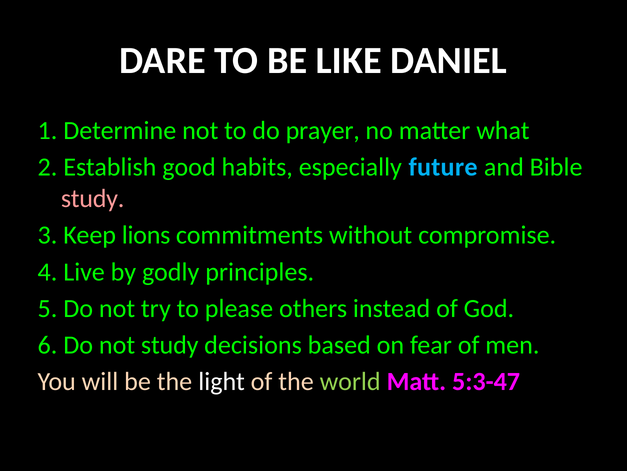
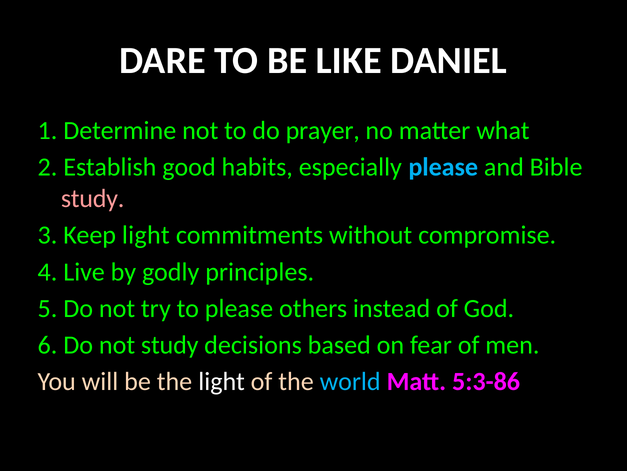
especially future: future -> please
Keep lions: lions -> light
world colour: light green -> light blue
5:3-47: 5:3-47 -> 5:3-86
